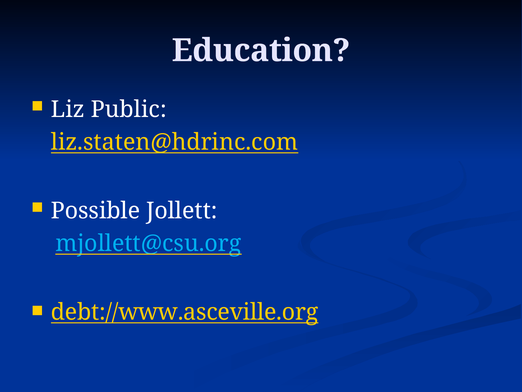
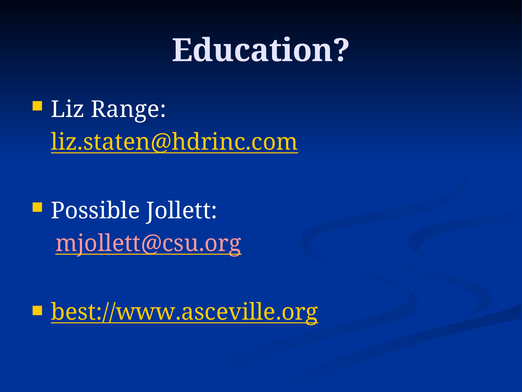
Public: Public -> Range
mjollett@csu.org colour: light blue -> pink
debt://www.asceville.org: debt://www.asceville.org -> best://www.asceville.org
